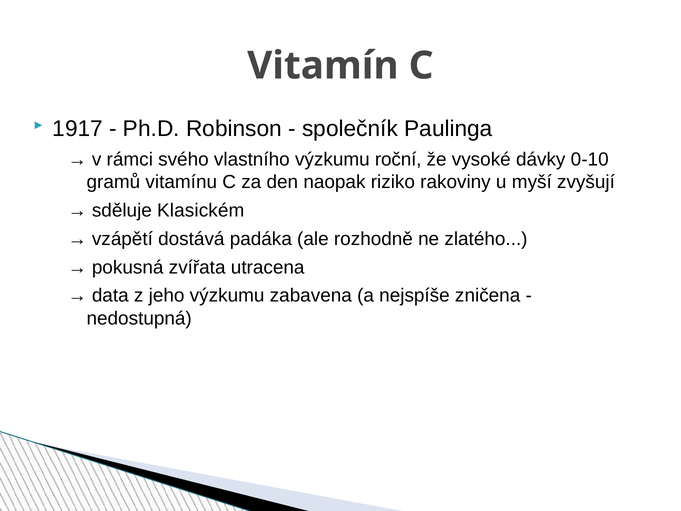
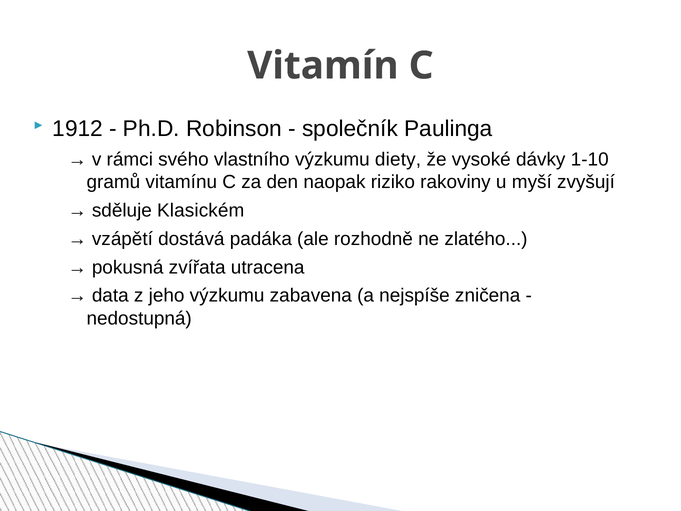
1917: 1917 -> 1912
roční: roční -> diety
0-10: 0-10 -> 1-10
